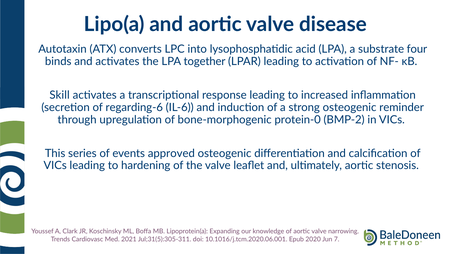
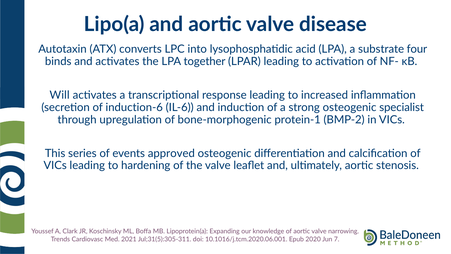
Skill: Skill -> Will
regarding-6: regarding-6 -> induction-6
reminder: reminder -> specialist
protein-0: protein-0 -> protein-1
